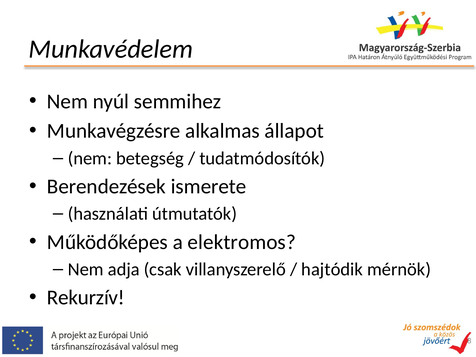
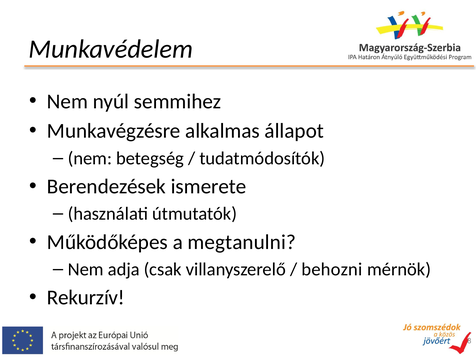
elektromos: elektromos -> megtanulni
hajtódik: hajtódik -> behozni
